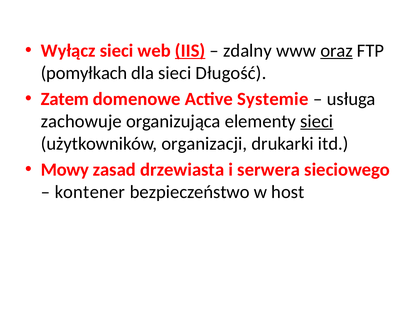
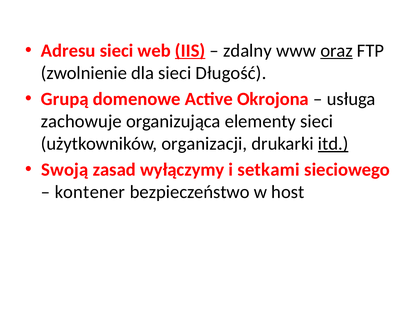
Wyłącz: Wyłącz -> Adresu
pomyłkach: pomyłkach -> zwolnienie
Zatem: Zatem -> Grupą
Systemie: Systemie -> Okrojona
sieci at (317, 121) underline: present -> none
itd underline: none -> present
Mowy: Mowy -> Swoją
drzewiasta: drzewiasta -> wyłączymy
serwera: serwera -> setkami
